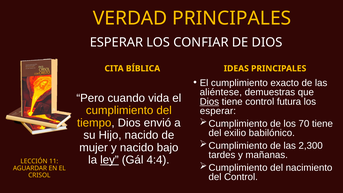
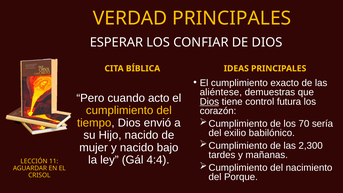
vida: vida -> acto
esperar at (218, 111): esperar -> corazón
70 tiene: tiene -> sería
ley underline: present -> none
del Control: Control -> Porque
